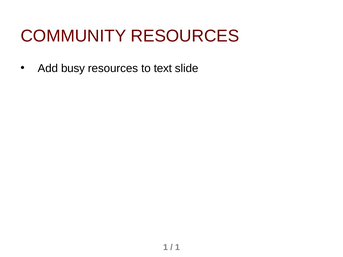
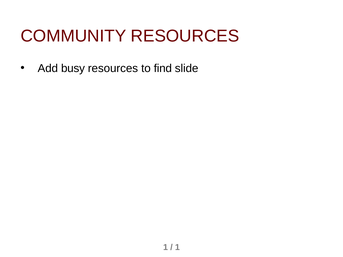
text: text -> find
